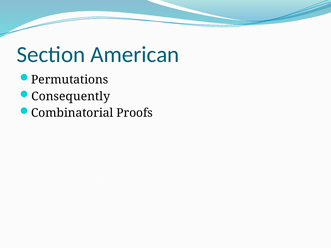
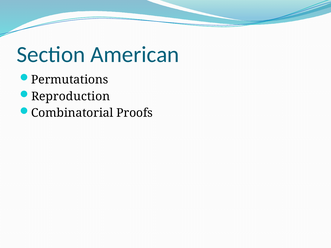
Consequently: Consequently -> Reproduction
